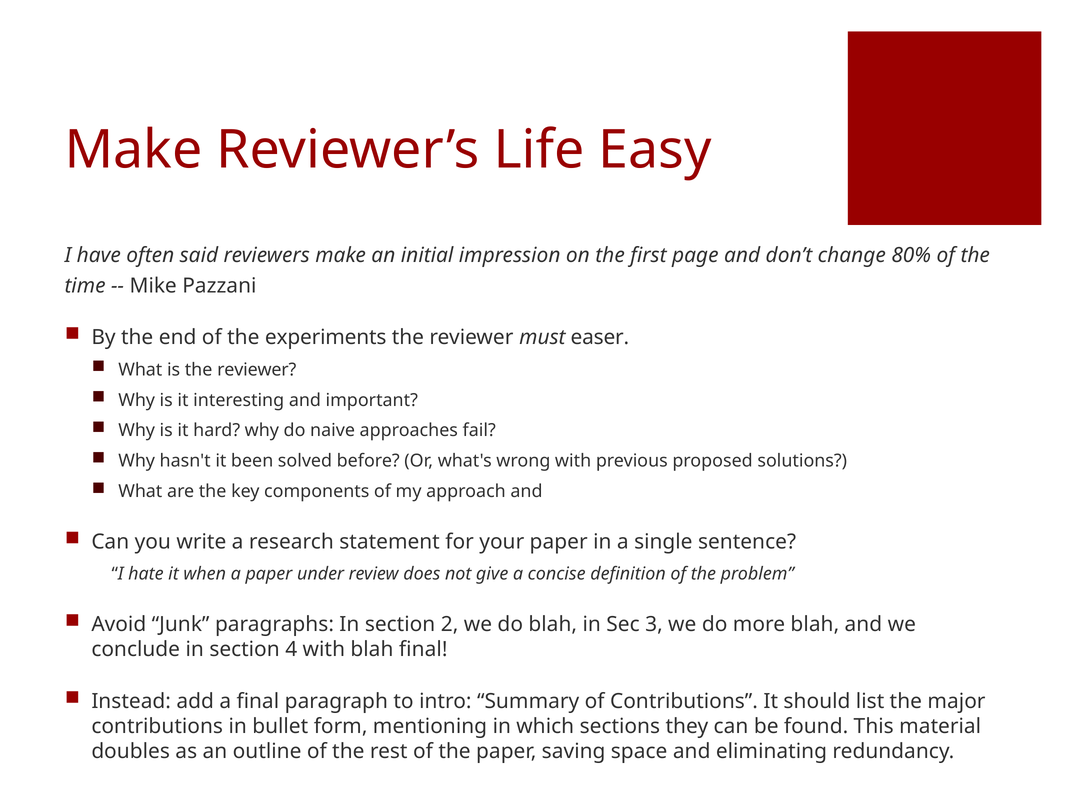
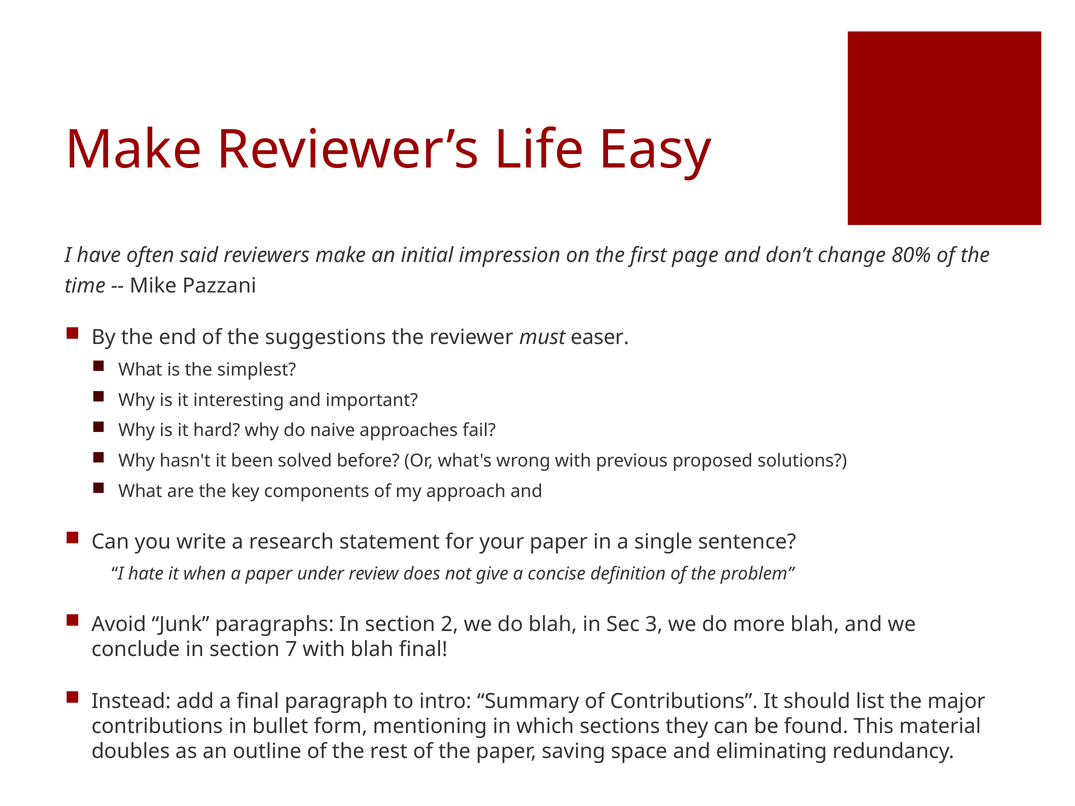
experiments: experiments -> suggestions
is the reviewer: reviewer -> simplest
4: 4 -> 7
